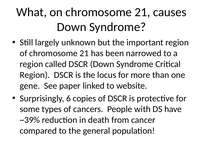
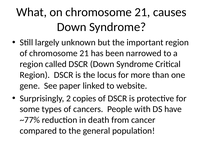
6: 6 -> 2
~39%: ~39% -> ~77%
